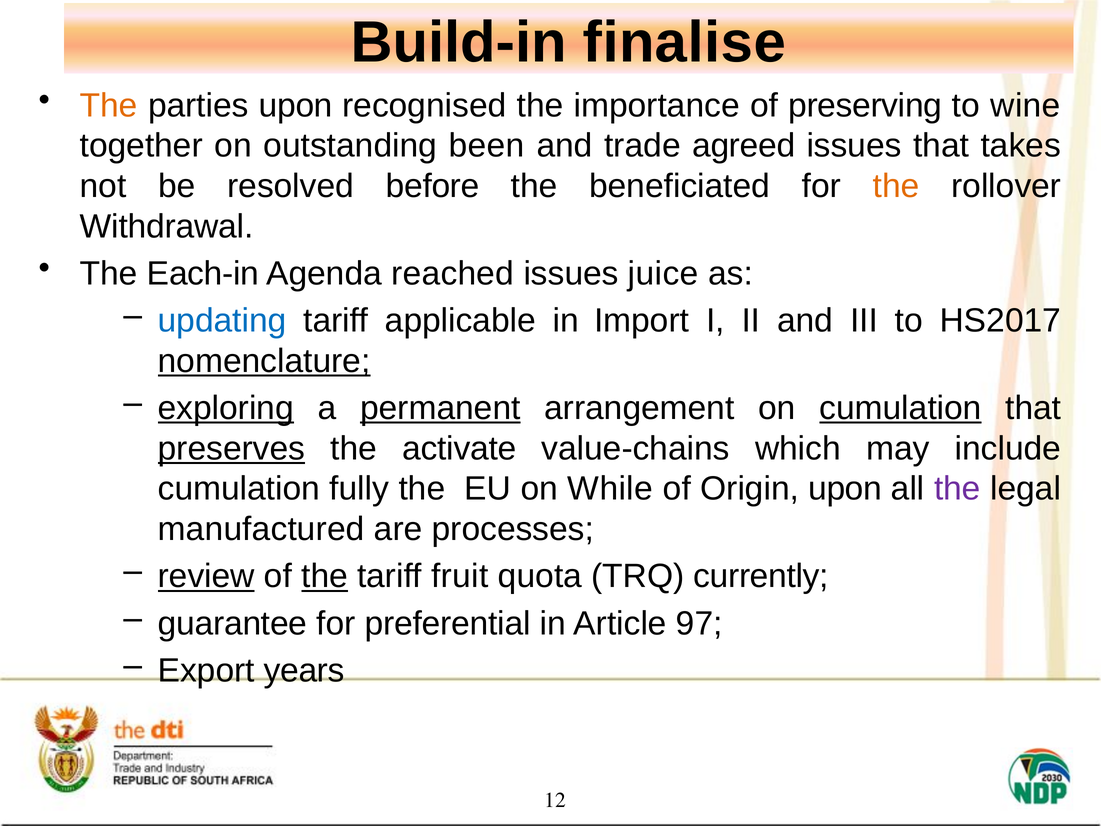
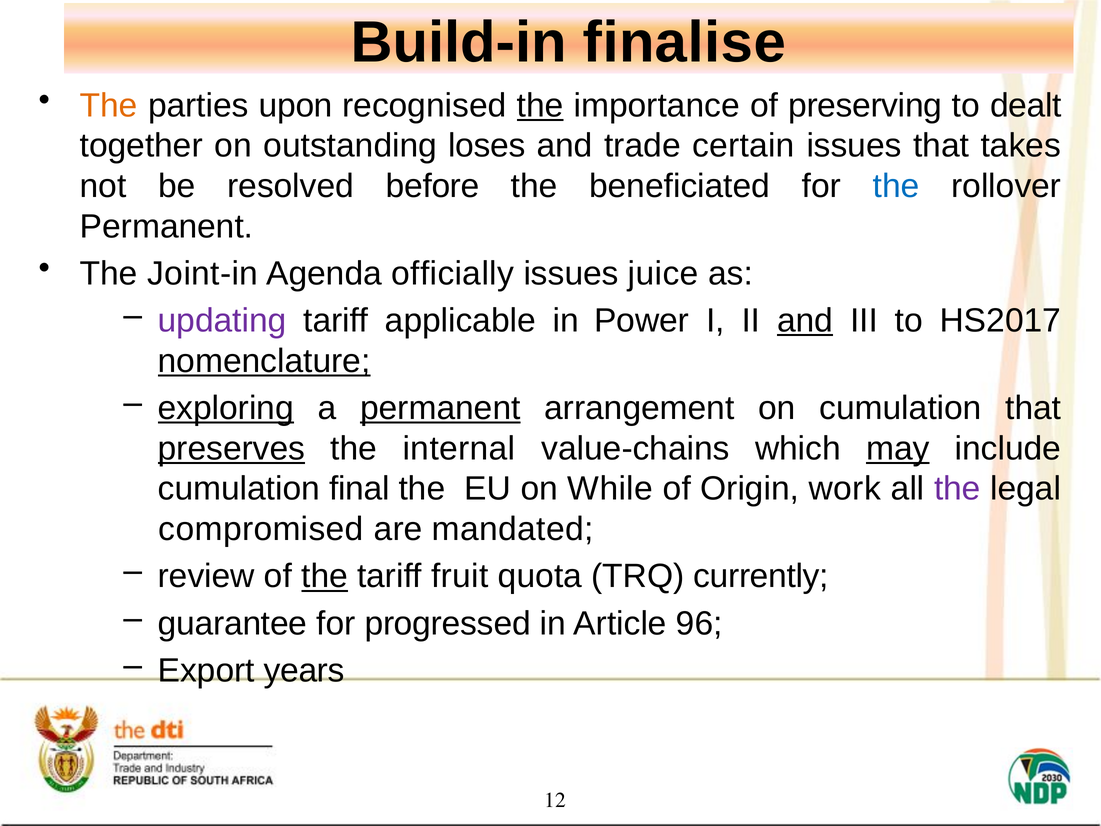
the at (540, 105) underline: none -> present
wine: wine -> dealt
been: been -> loses
agreed: agreed -> certain
the at (896, 186) colour: orange -> blue
Withdrawal at (167, 226): Withdrawal -> Permanent
Each-in: Each-in -> Joint-in
reached: reached -> officially
updating colour: blue -> purple
Import: Import -> Power
and at (805, 321) underline: none -> present
cumulation at (900, 408) underline: present -> none
activate: activate -> internal
may underline: none -> present
fully: fully -> final
Origin upon: upon -> work
manufactured: manufactured -> compromised
processes: processes -> mandated
review underline: present -> none
preferential: preferential -> progressed
97: 97 -> 96
